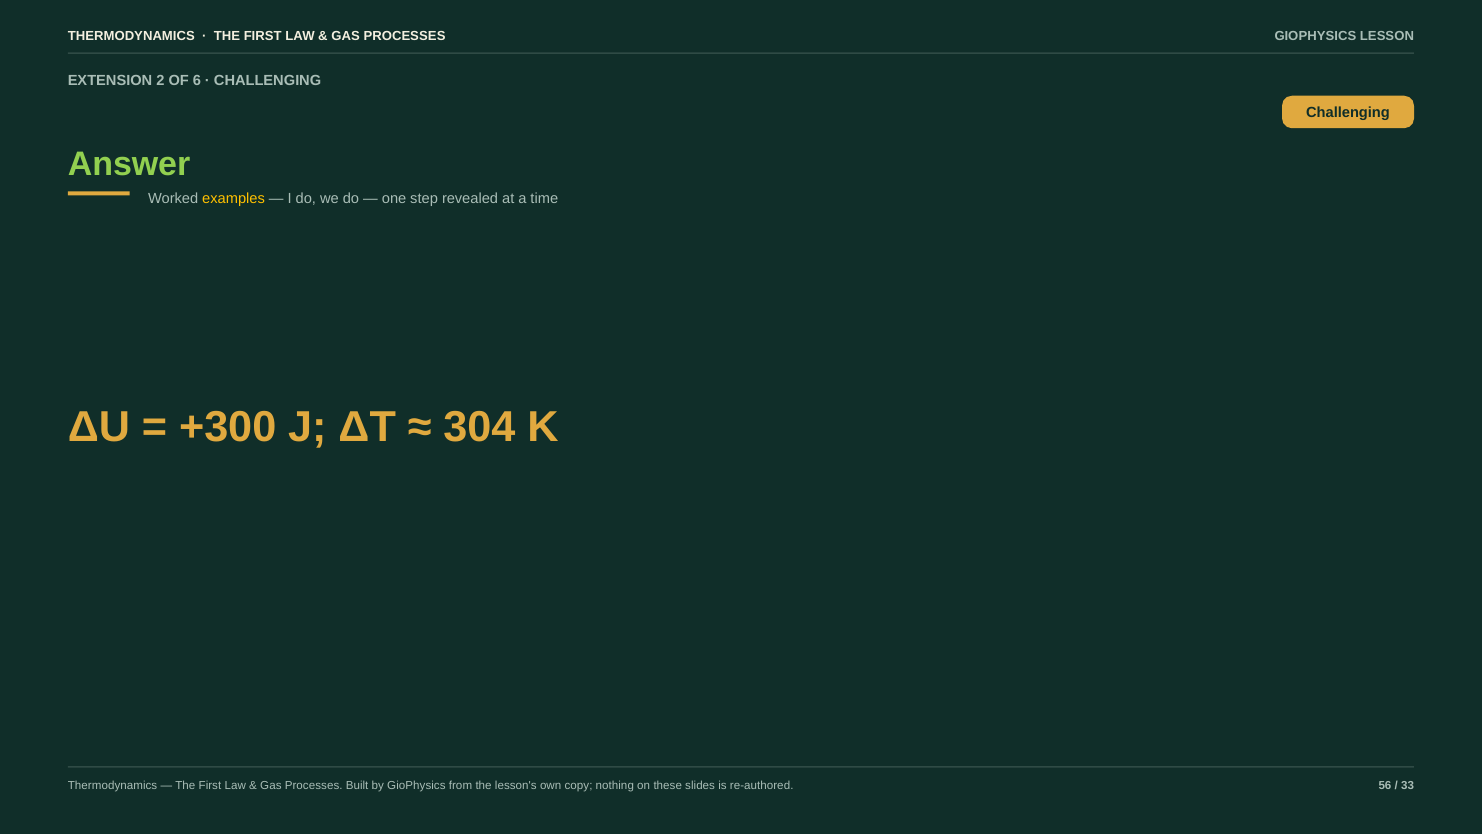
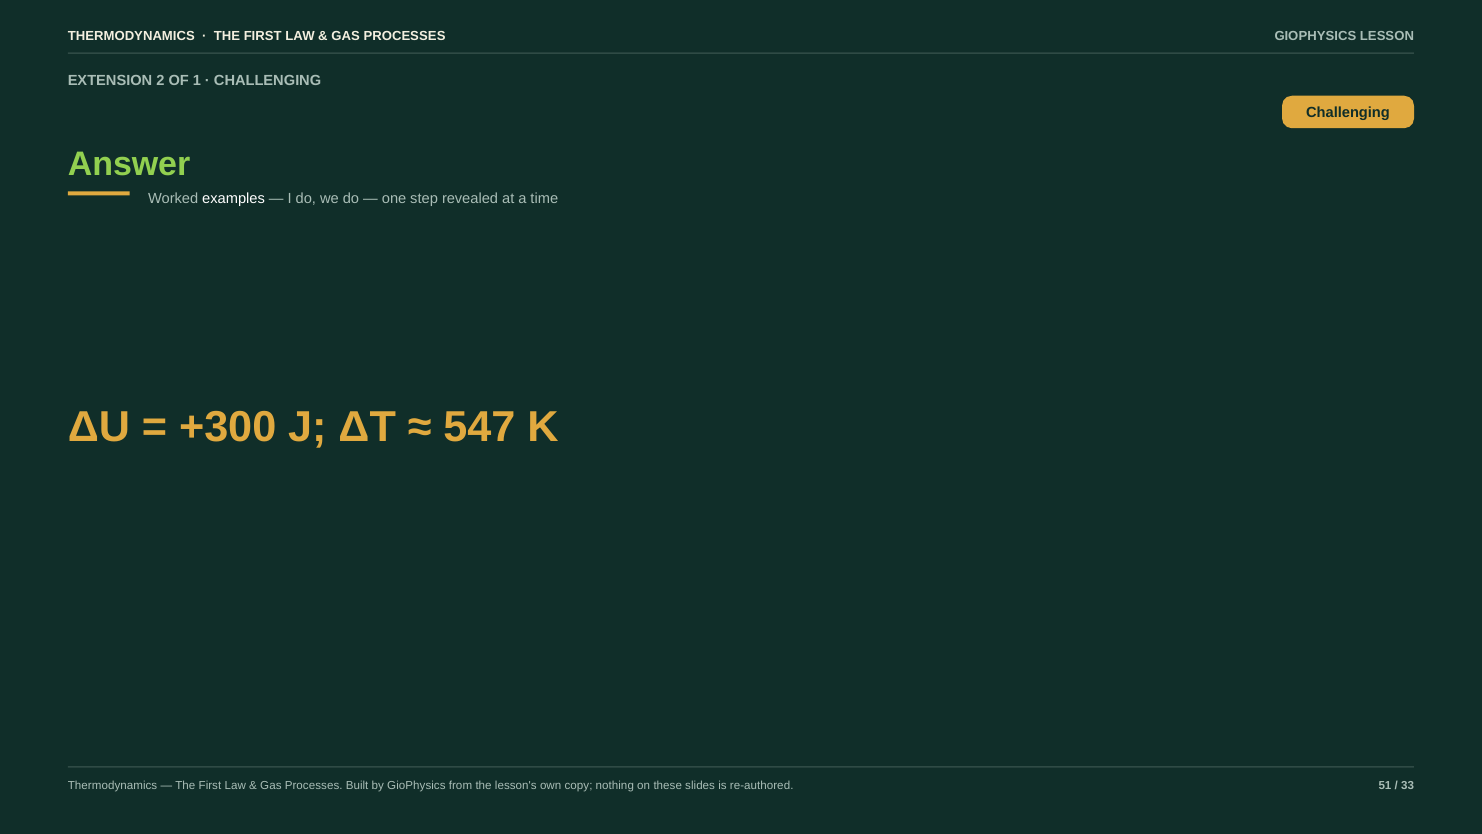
6: 6 -> 1
examples colour: yellow -> white
304: 304 -> 547
56: 56 -> 51
